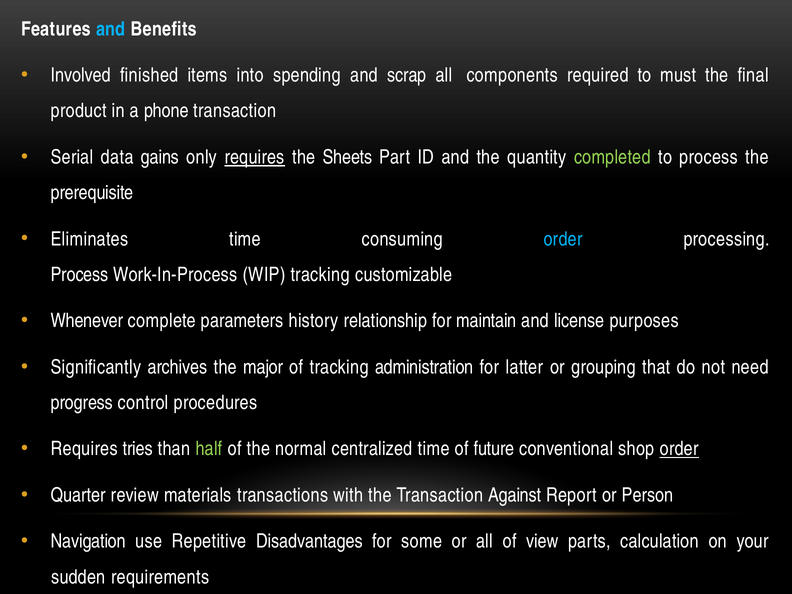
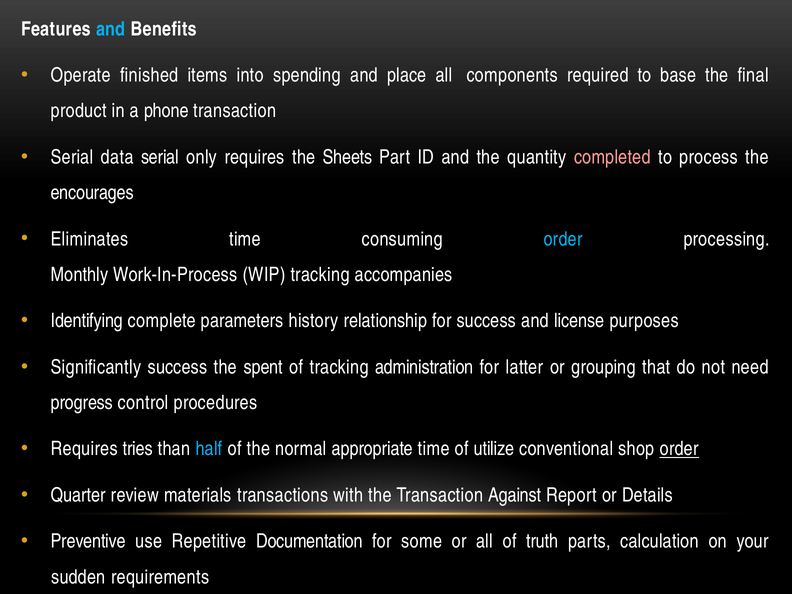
Involved: Involved -> Operate
scrap: scrap -> place
must: must -> base
data gains: gains -> serial
requires at (255, 157) underline: present -> none
completed colour: light green -> pink
prerequisite: prerequisite -> encourages
Process at (80, 275): Process -> Monthly
customizable: customizable -> accompanies
Whenever: Whenever -> Identifying
for maintain: maintain -> success
Significantly archives: archives -> success
major: major -> spent
half colour: light green -> light blue
centralized: centralized -> appropriate
future: future -> utilize
Person: Person -> Details
Navigation: Navigation -> Preventive
Disadvantages: Disadvantages -> Documentation
view: view -> truth
